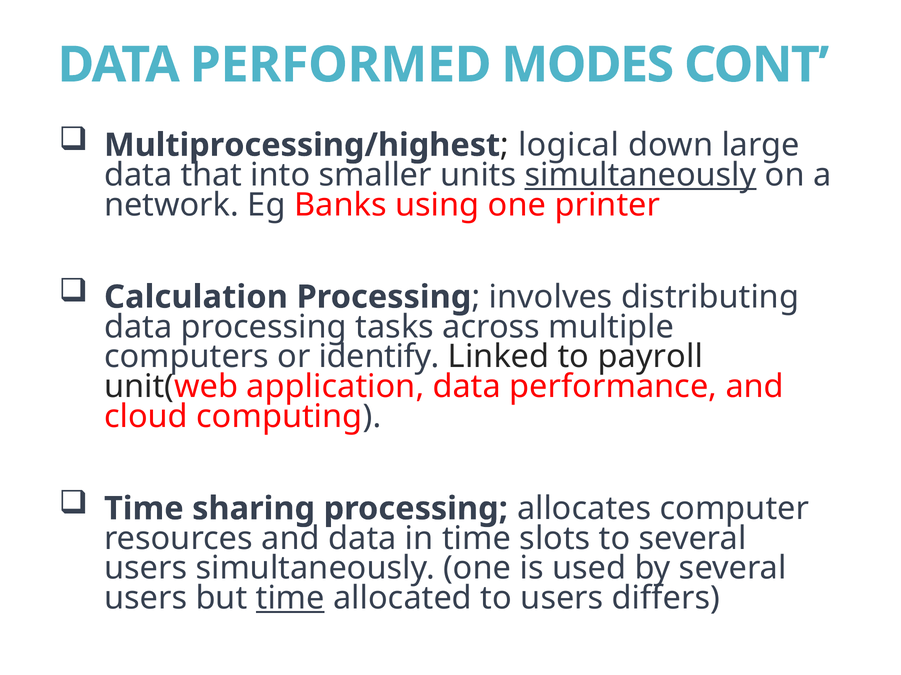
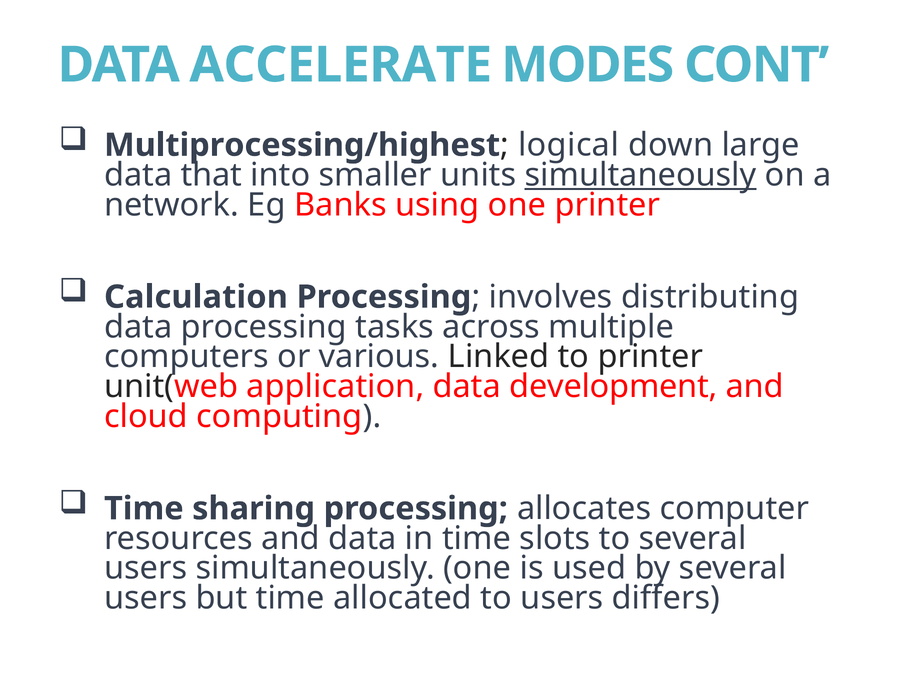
PERFORMED: PERFORMED -> ACCELERATE
identify: identify -> various
to payroll: payroll -> printer
performance: performance -> development
time at (290, 599) underline: present -> none
